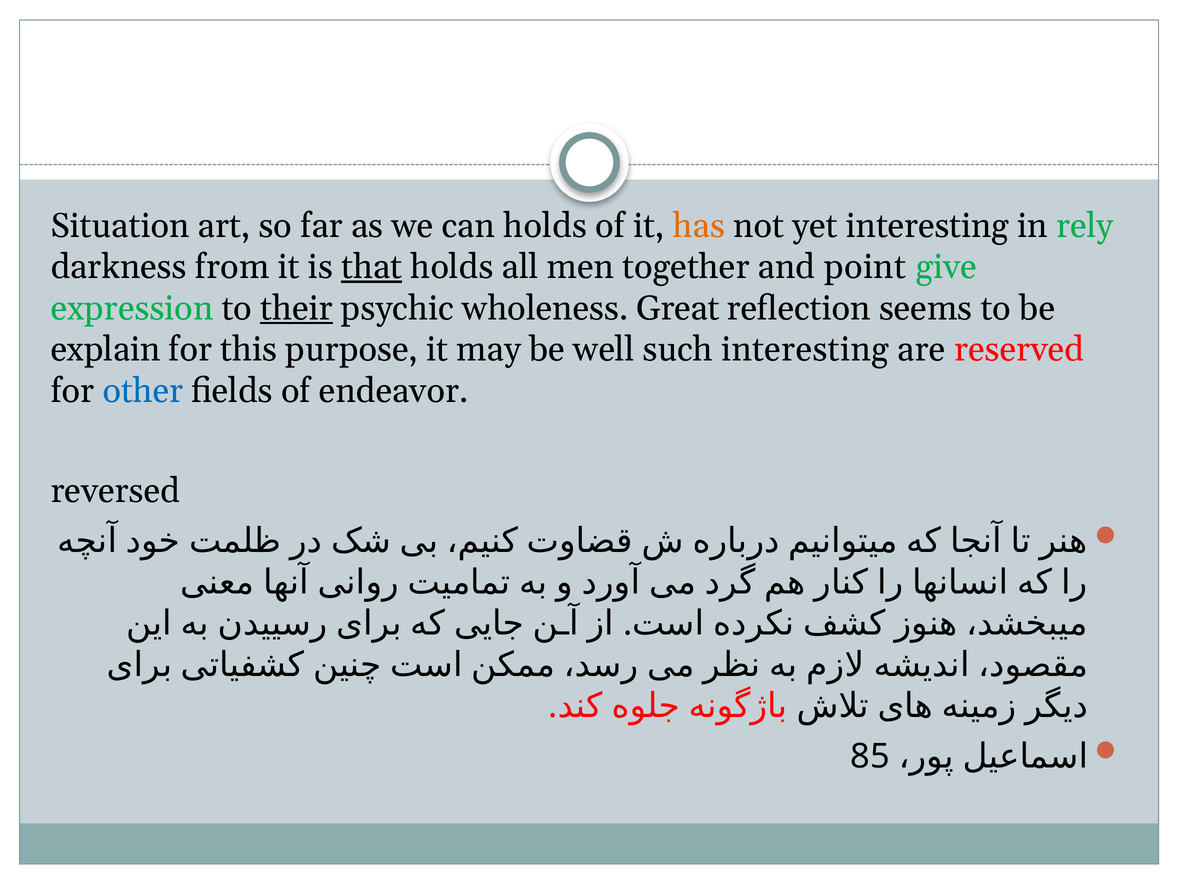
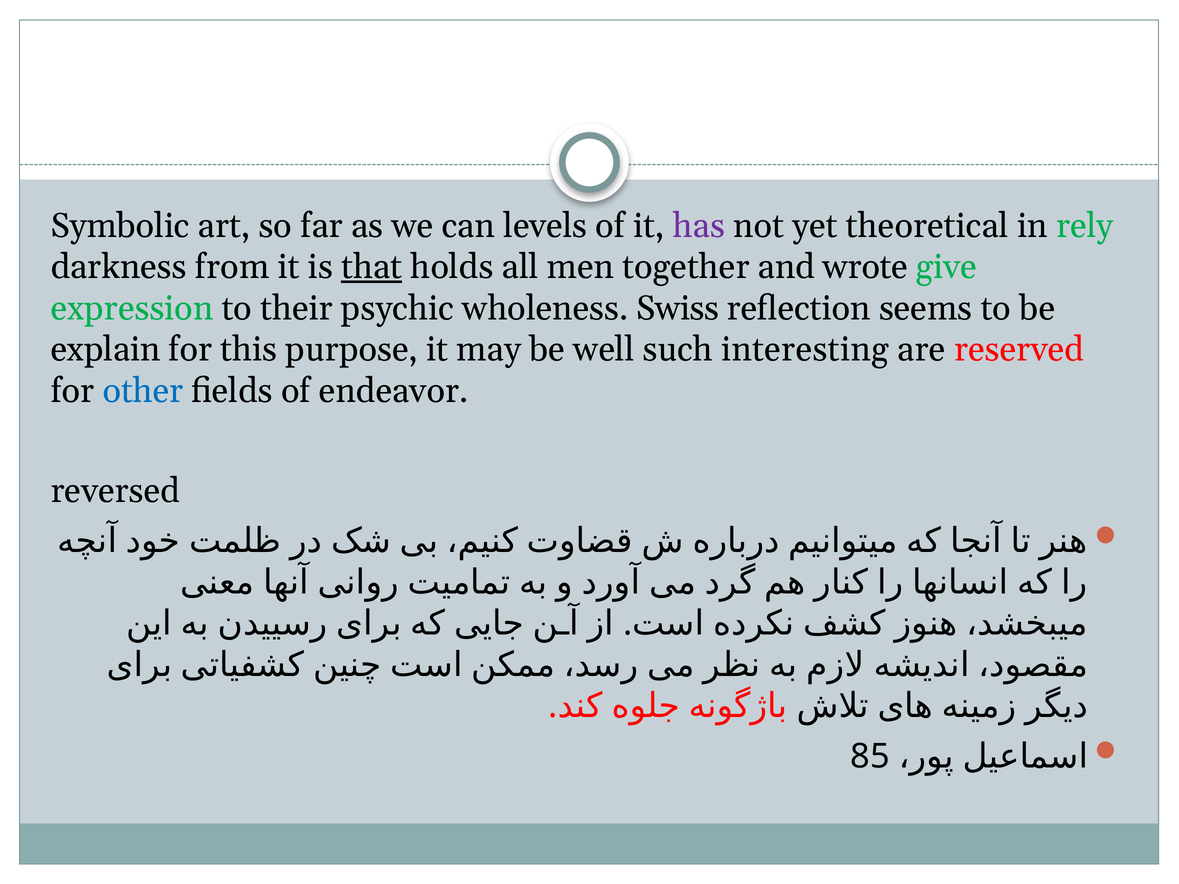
Situation: Situation -> Symbolic
can holds: holds -> levels
has colour: orange -> purple
yet interesting: interesting -> theoretical
point: point -> wrote
their underline: present -> none
Great: Great -> Swiss
